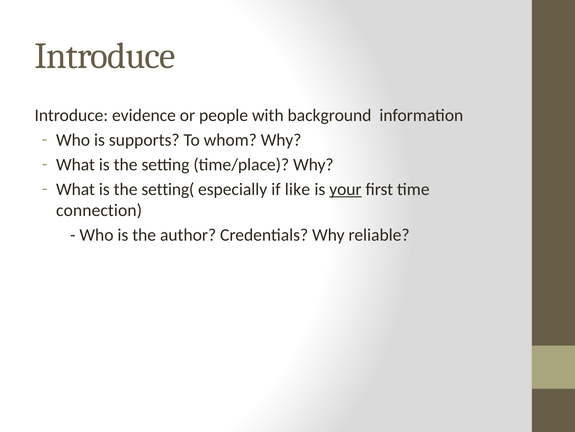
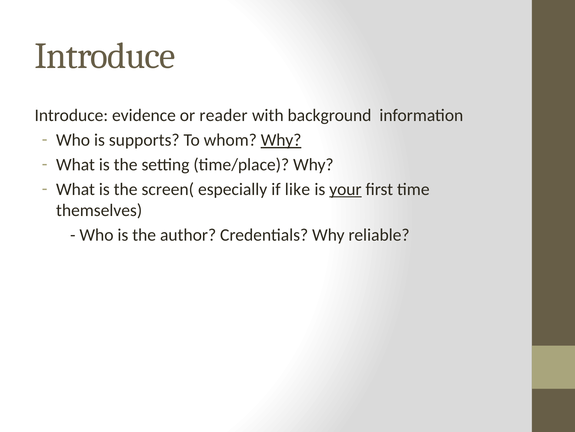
people: people -> reader
Why at (281, 140) underline: none -> present
setting(: setting( -> screen(
connection: connection -> themselves
